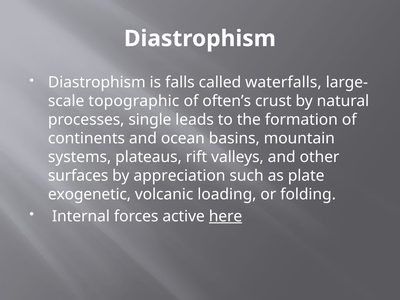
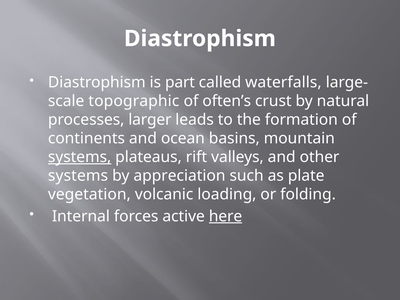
falls: falls -> part
single: single -> larger
systems at (80, 157) underline: none -> present
surfaces at (78, 176): surfaces -> systems
exogenetic: exogenetic -> vegetation
